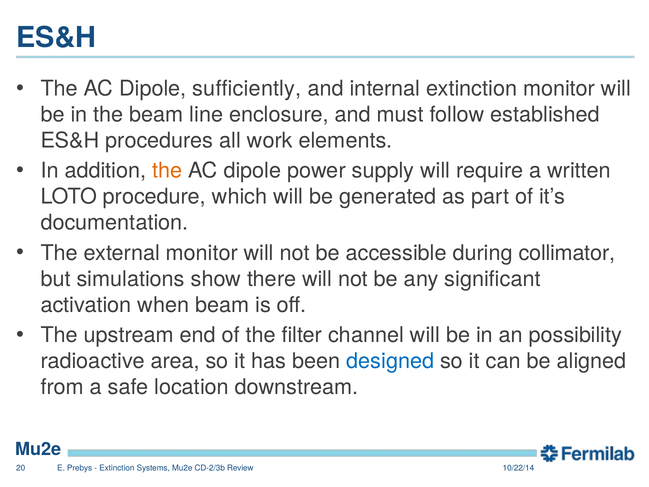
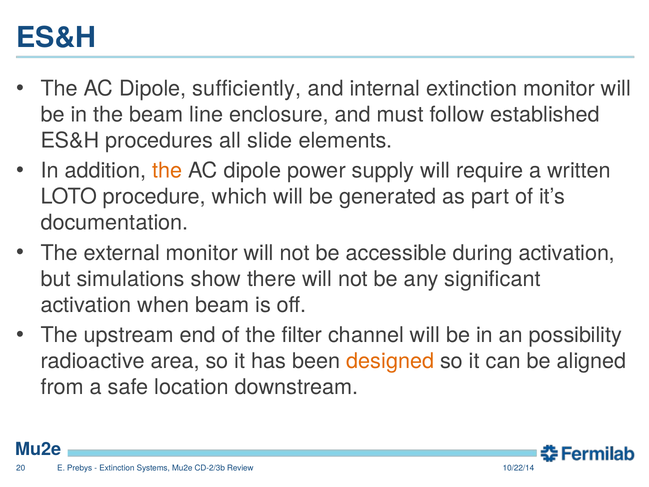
work: work -> slide
during collimator: collimator -> activation
designed colour: blue -> orange
